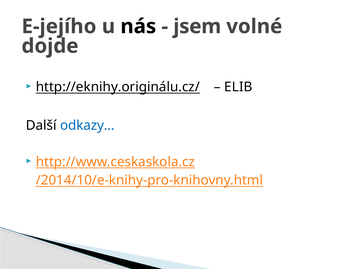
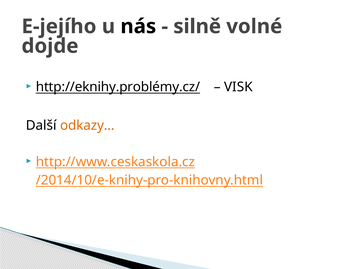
jsem: jsem -> silně
http://eknihy.originálu.cz/: http://eknihy.originálu.cz/ -> http://eknihy.problémy.cz/
ELIB: ELIB -> VISK
odkazy… colour: blue -> orange
